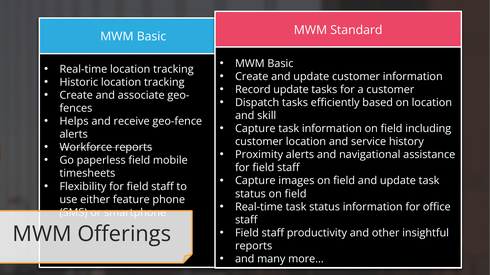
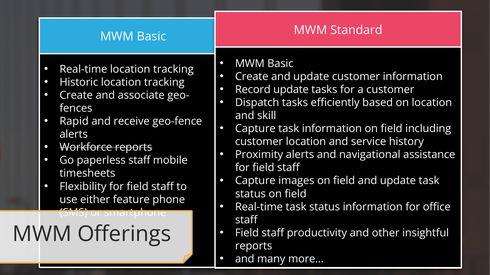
Helps: Helps -> Rapid
paperless field: field -> staff
